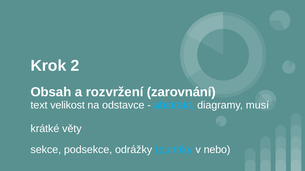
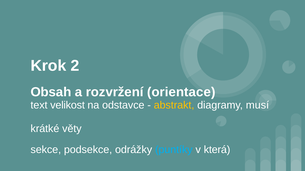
zarovnání: zarovnání -> orientace
abstrakt colour: light blue -> yellow
nebo: nebo -> která
